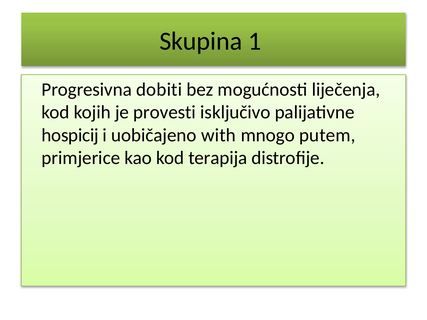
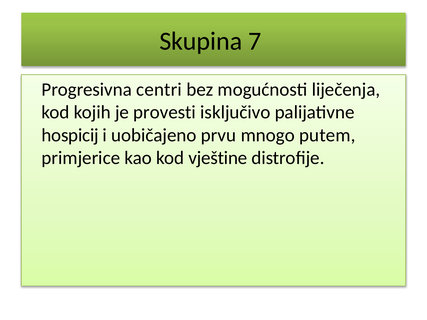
1: 1 -> 7
dobiti: dobiti -> centri
with: with -> prvu
terapija: terapija -> vještine
